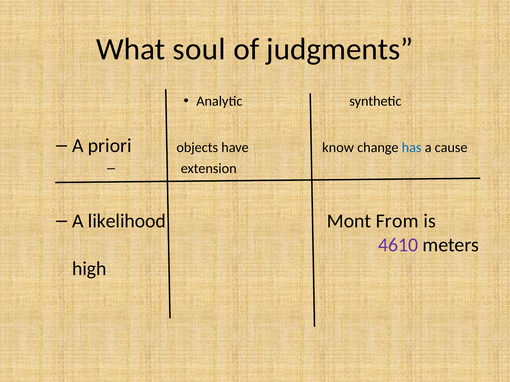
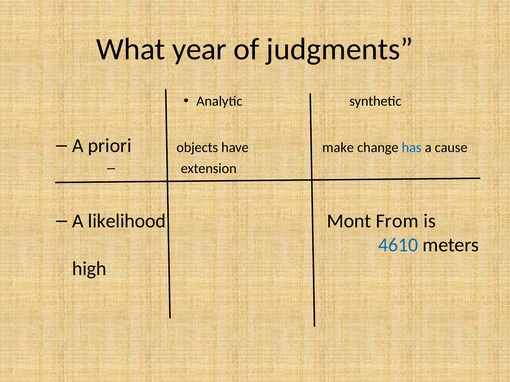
soul: soul -> year
know: know -> make
4610 colour: purple -> blue
